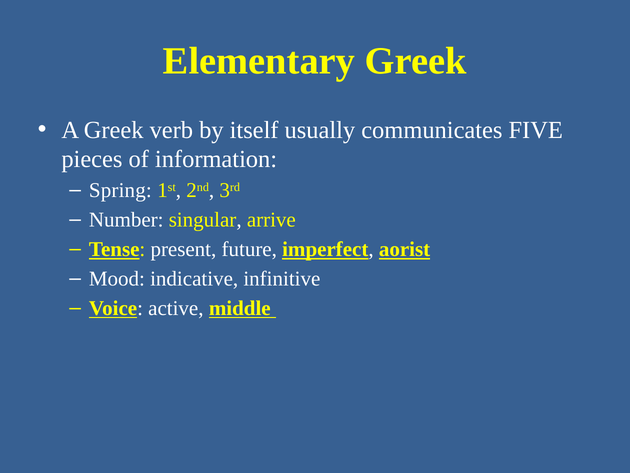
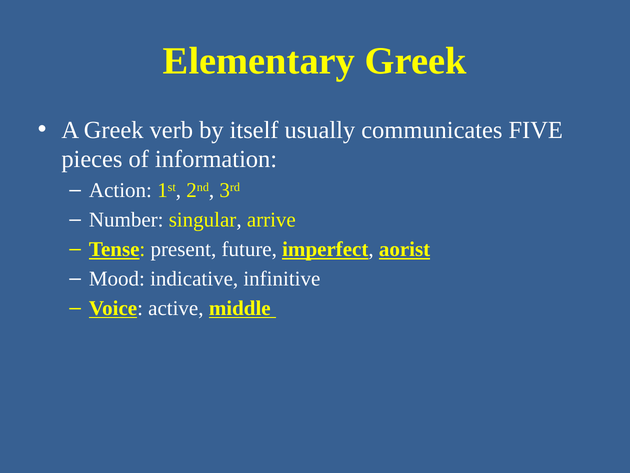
Spring: Spring -> Action
